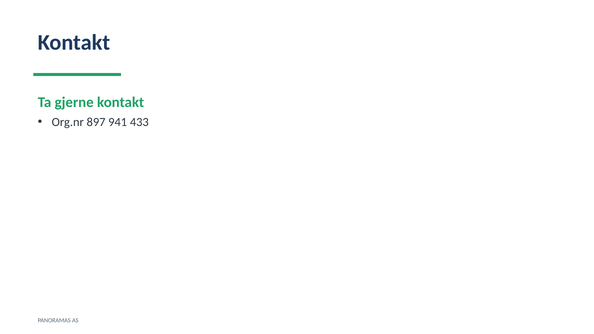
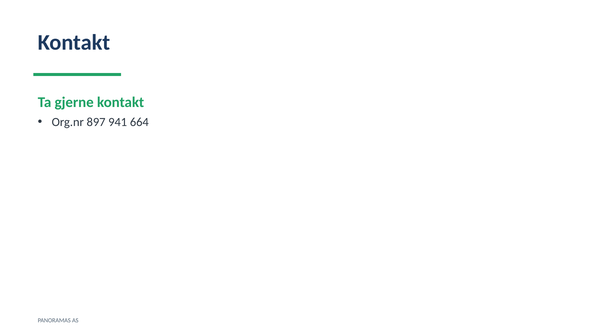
433: 433 -> 664
